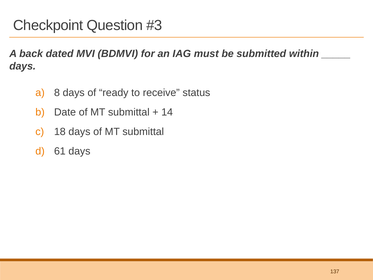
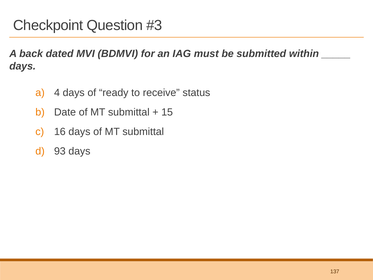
8: 8 -> 4
14: 14 -> 15
18: 18 -> 16
61: 61 -> 93
